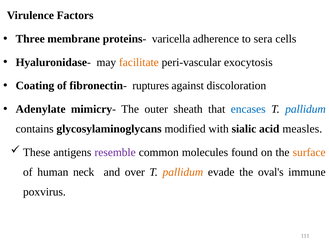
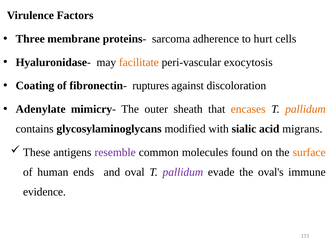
varicella: varicella -> sarcoma
sera: sera -> hurt
encases colour: blue -> orange
pallidum at (305, 109) colour: blue -> orange
measles: measles -> migrans
neck: neck -> ends
over: over -> oval
pallidum at (183, 172) colour: orange -> purple
poxvirus: poxvirus -> evidence
